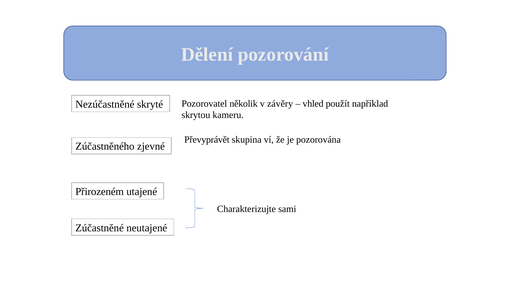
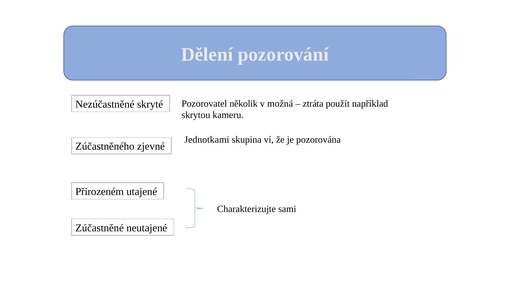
závěry: závěry -> možná
vhled: vhled -> ztráta
Převyprávět: Převyprávět -> Jednotkami
